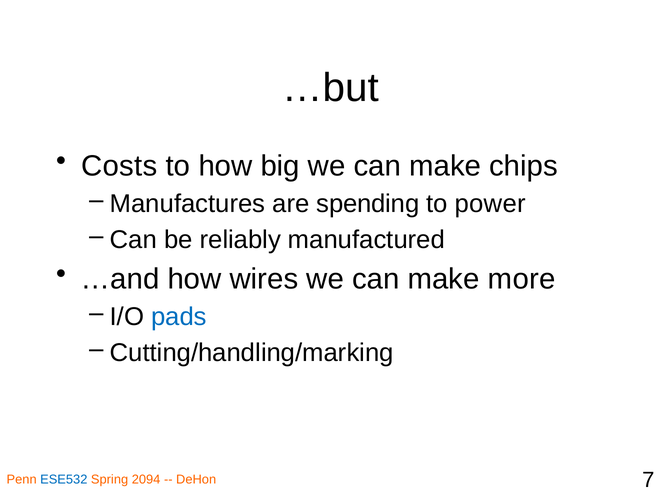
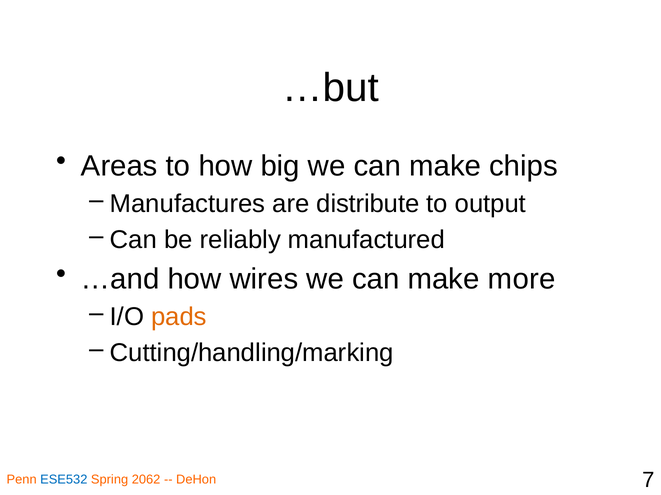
Costs: Costs -> Areas
spending: spending -> distribute
power: power -> output
pads colour: blue -> orange
2094: 2094 -> 2062
